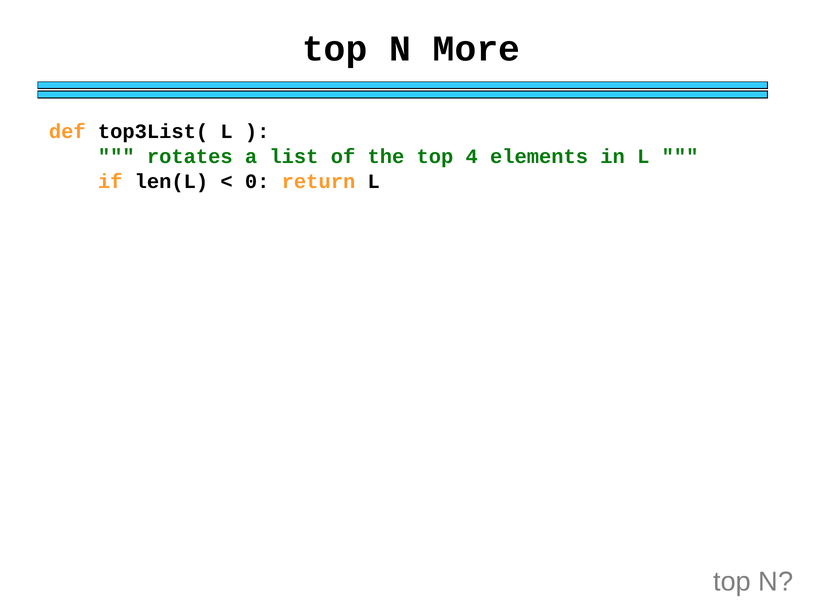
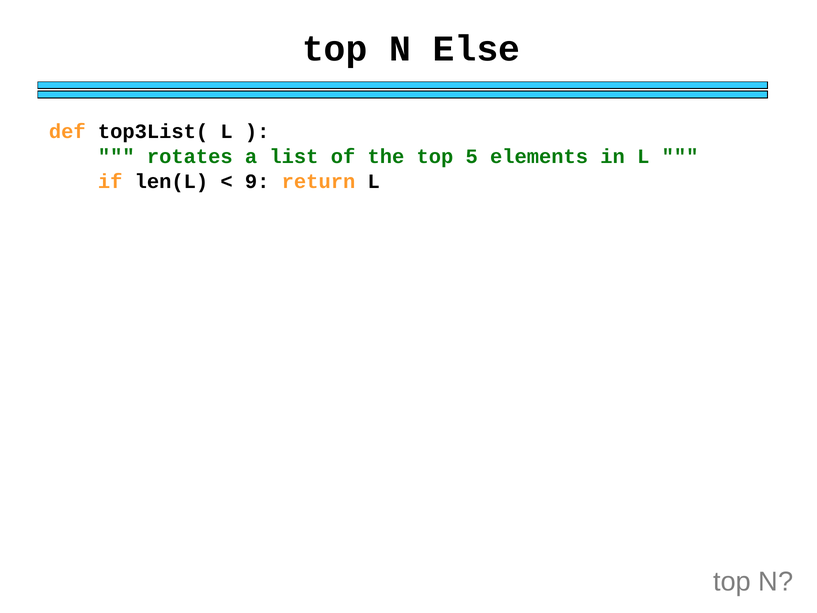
More: More -> Else
4: 4 -> 5
0: 0 -> 9
